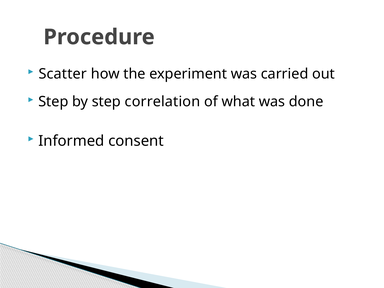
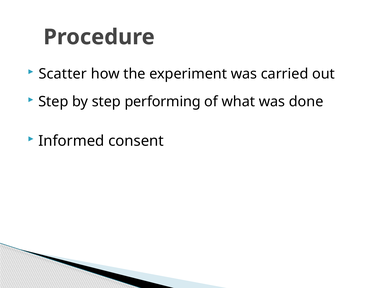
correlation: correlation -> performing
